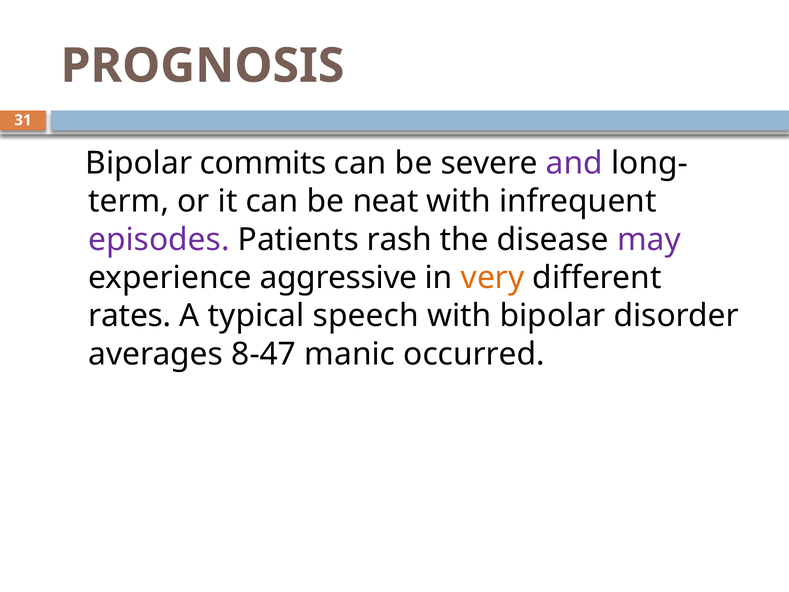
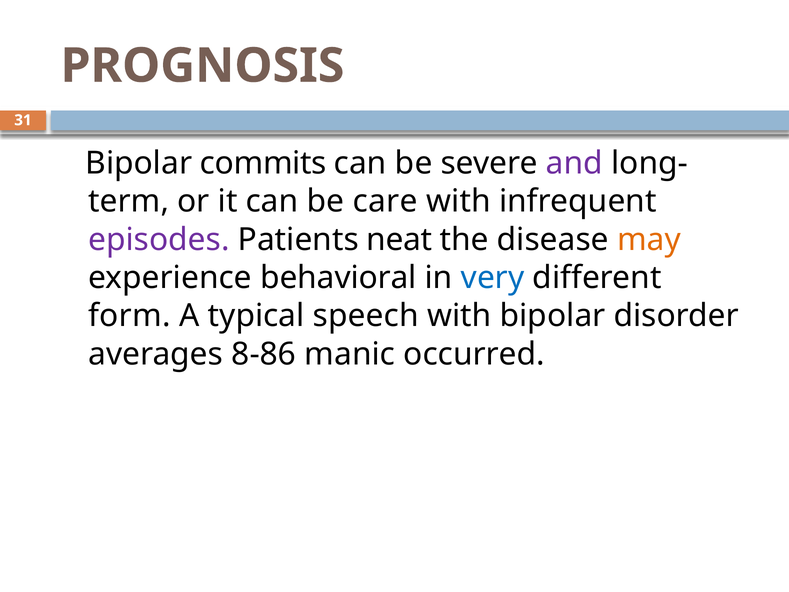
neat: neat -> care
rash: rash -> neat
may colour: purple -> orange
aggressive: aggressive -> behavioral
very colour: orange -> blue
rates: rates -> form
8-47: 8-47 -> 8-86
